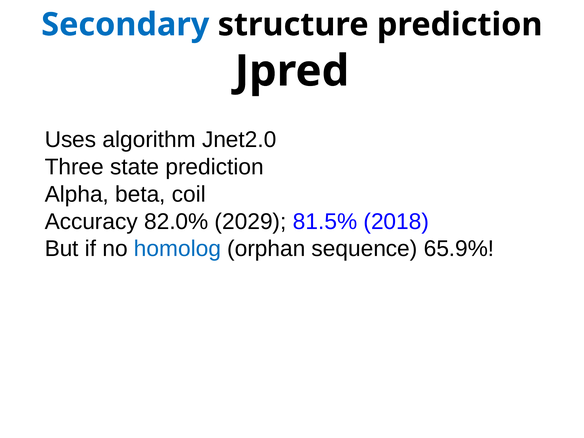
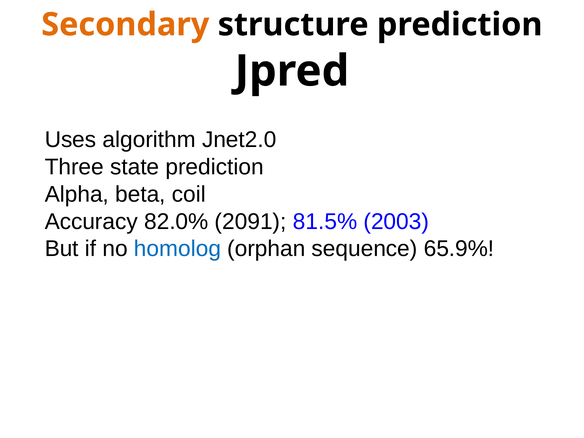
Secondary colour: blue -> orange
2029: 2029 -> 2091
2018: 2018 -> 2003
